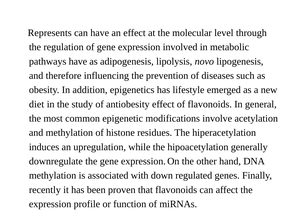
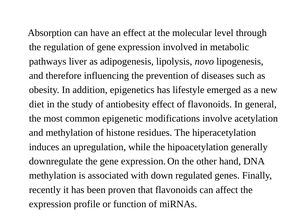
Represents: Represents -> Absorption
pathways have: have -> liver
